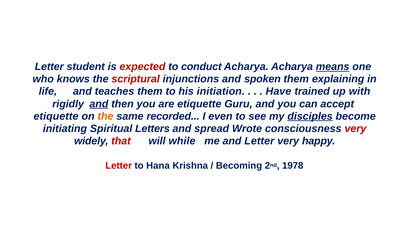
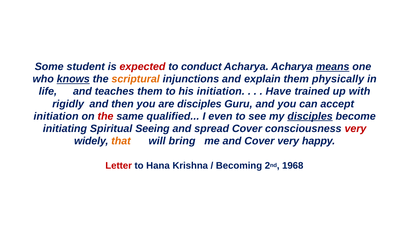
Letter at (49, 67): Letter -> Some
knows underline: none -> present
scriptural colour: red -> orange
spoken: spoken -> explain
explaining: explaining -> physically
and at (99, 104) underline: present -> none
are etiquette: etiquette -> disciples
etiquette at (56, 116): etiquette -> initiation
the at (105, 116) colour: orange -> red
recorded: recorded -> qualified
Letters: Letters -> Seeing
spread Wrote: Wrote -> Cover
that colour: red -> orange
while: while -> bring
and Letter: Letter -> Cover
1978: 1978 -> 1968
